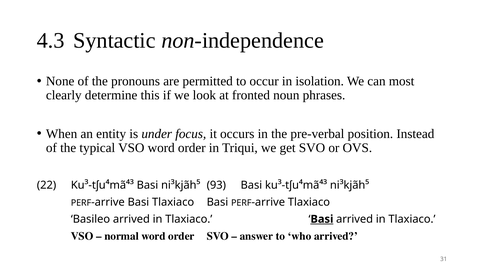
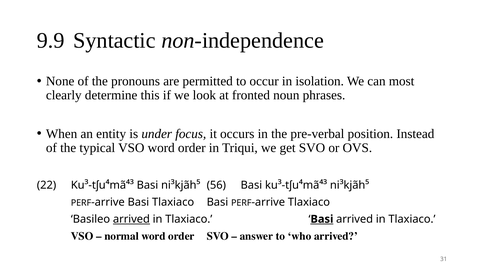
4.3: 4.3 -> 9.9
93: 93 -> 56
arrived at (131, 219) underline: none -> present
